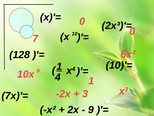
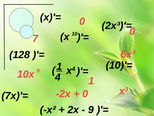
3 at (85, 93): 3 -> 0
